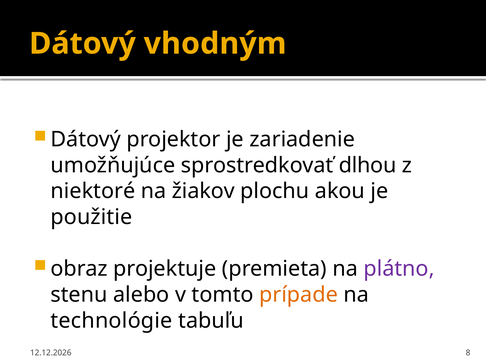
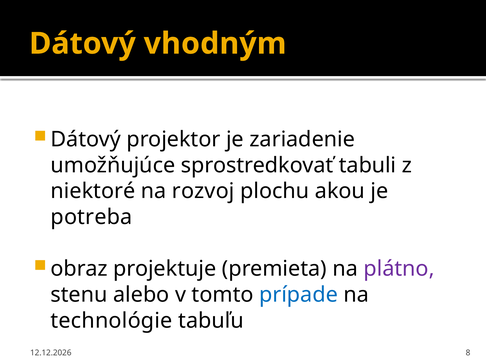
dlhou: dlhou -> tabuli
žiakov: žiakov -> rozvoj
použitie: použitie -> potreba
prípade colour: orange -> blue
